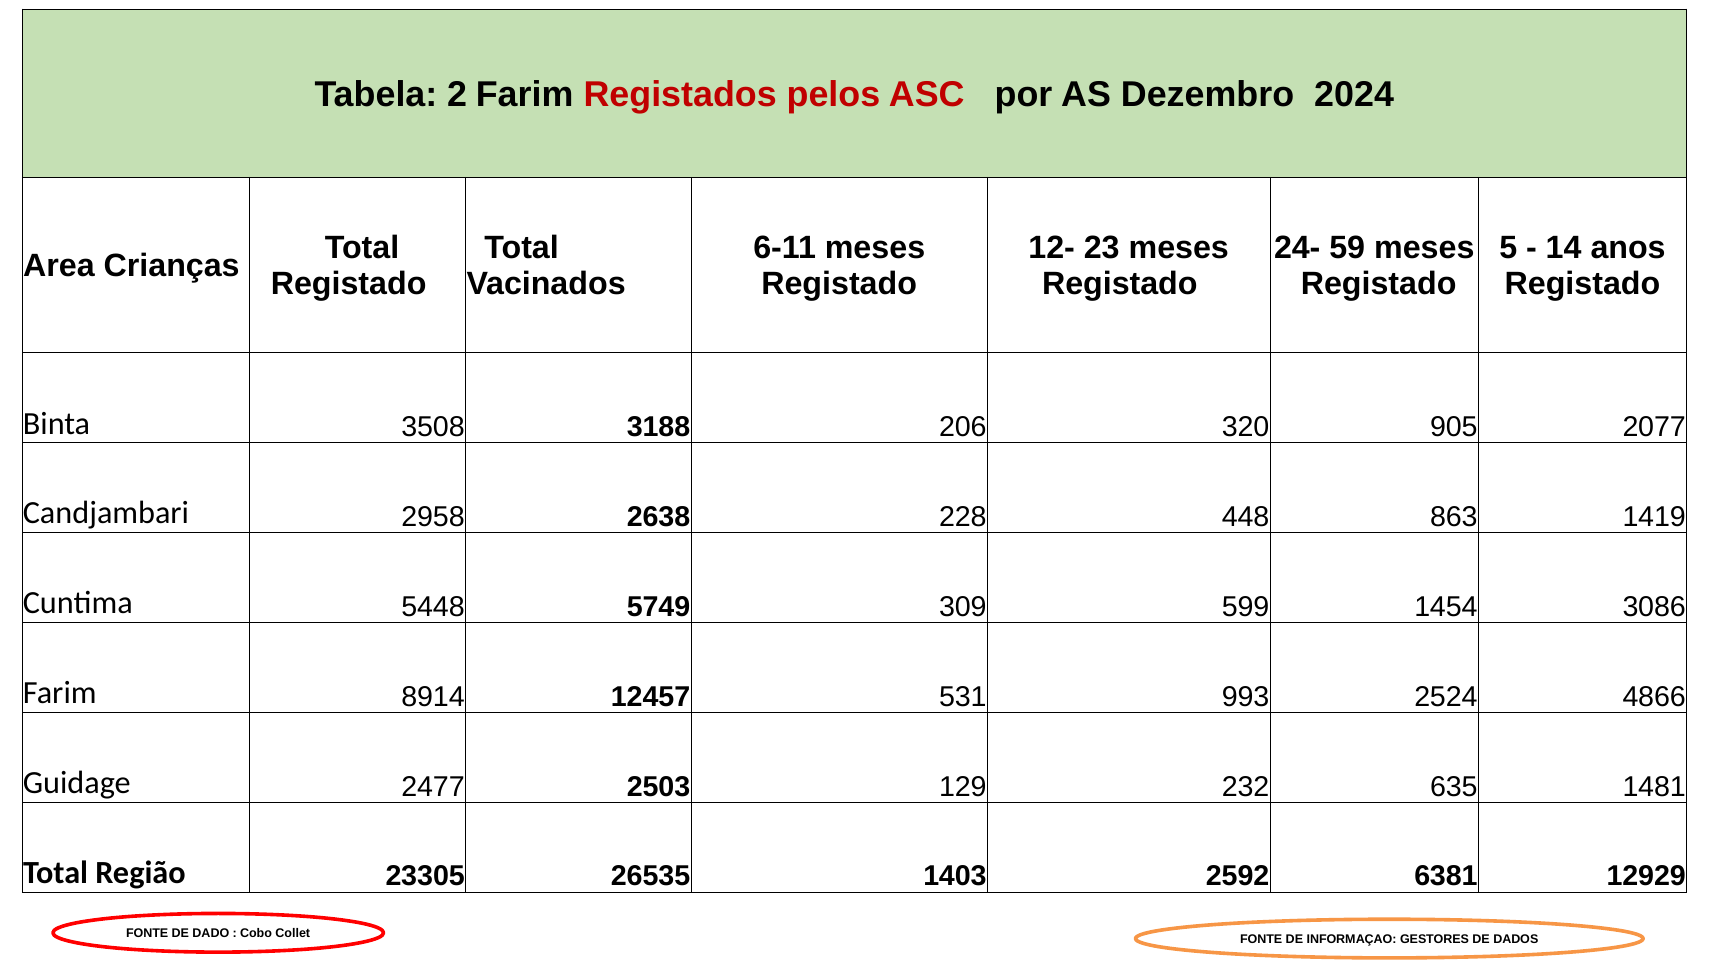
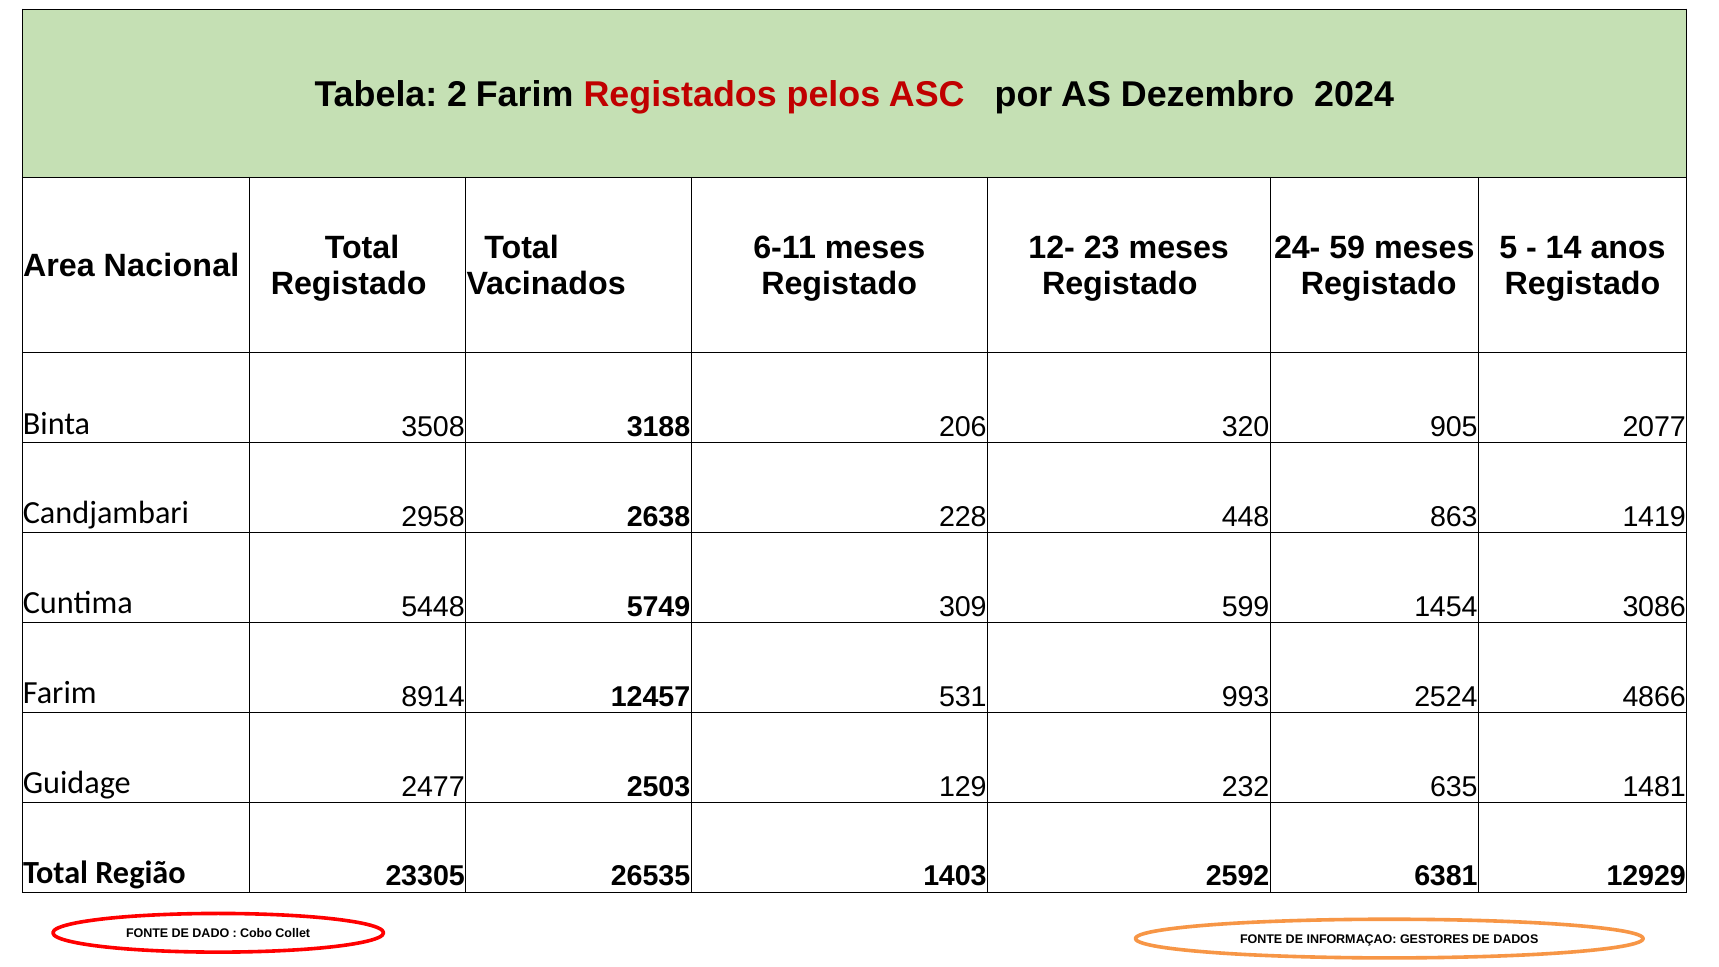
Crianças: Crianças -> Nacional
